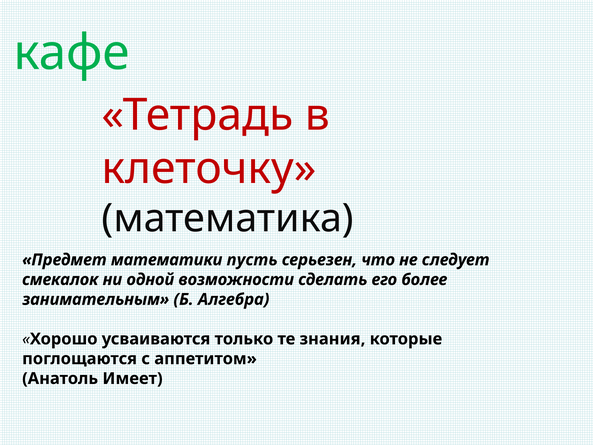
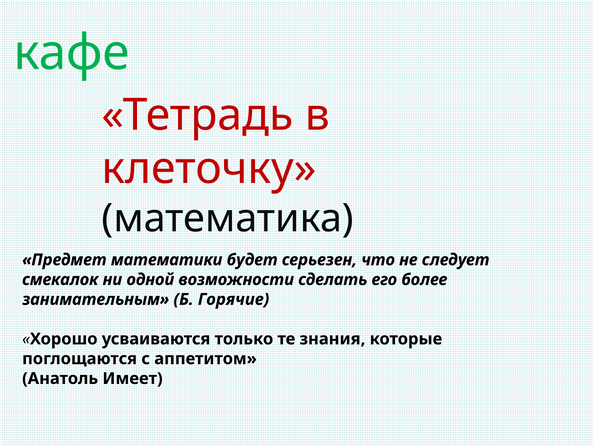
пусть: пусть -> будет
Алгебра: Алгебра -> Горячие
